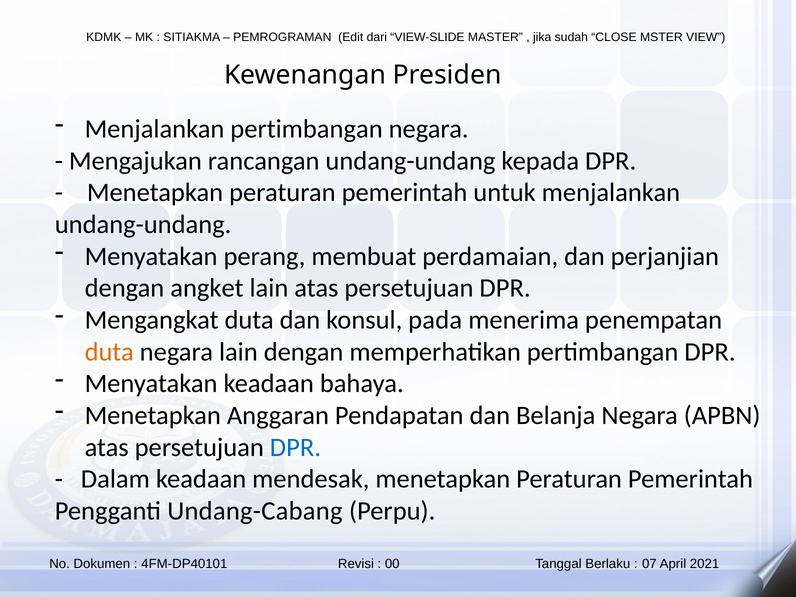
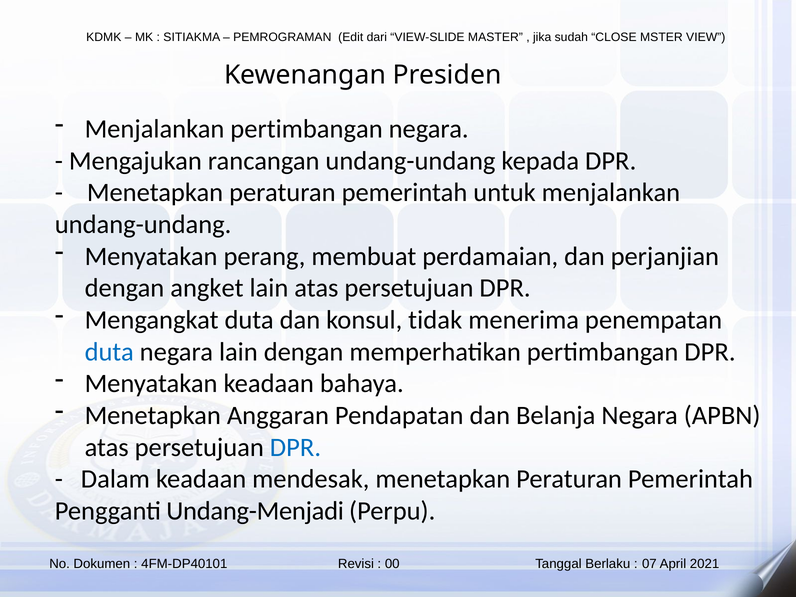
pada: pada -> tidak
duta at (109, 352) colour: orange -> blue
Undang-Cabang: Undang-Cabang -> Undang-Menjadi
